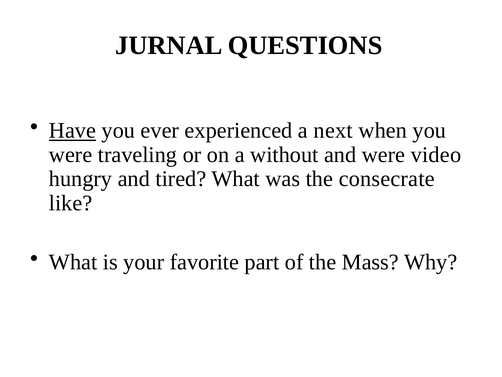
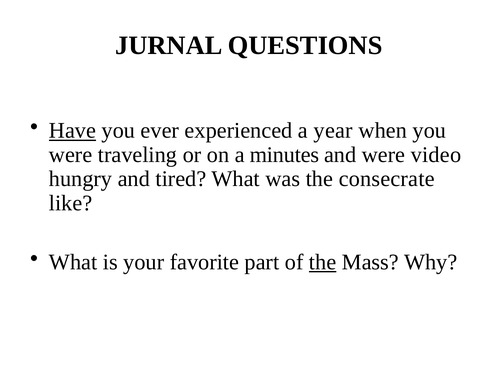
next: next -> year
without: without -> minutes
the at (323, 262) underline: none -> present
